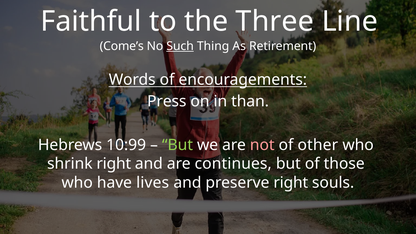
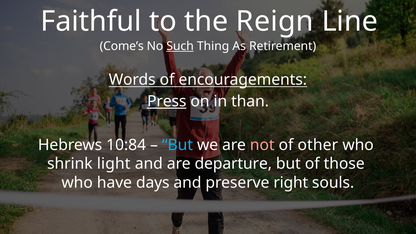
Three: Three -> Reign
Press underline: none -> present
10:99: 10:99 -> 10:84
But at (177, 145) colour: light green -> light blue
shrink right: right -> light
continues: continues -> departure
lives: lives -> days
